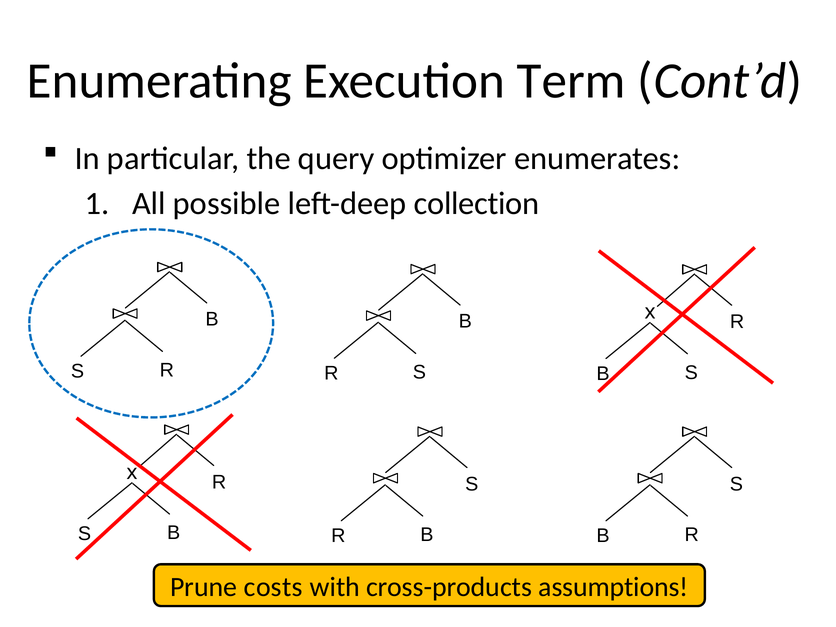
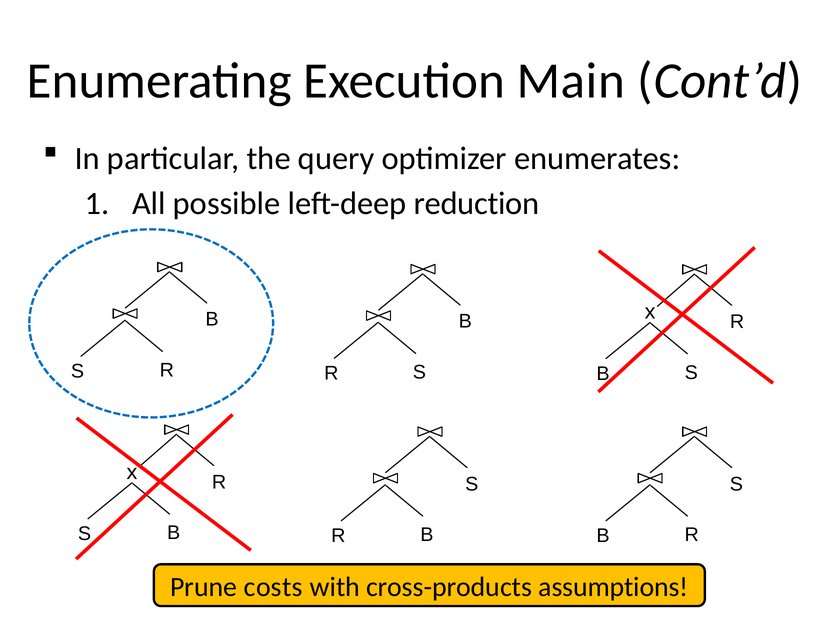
Term: Term -> Main
collection: collection -> reduction
